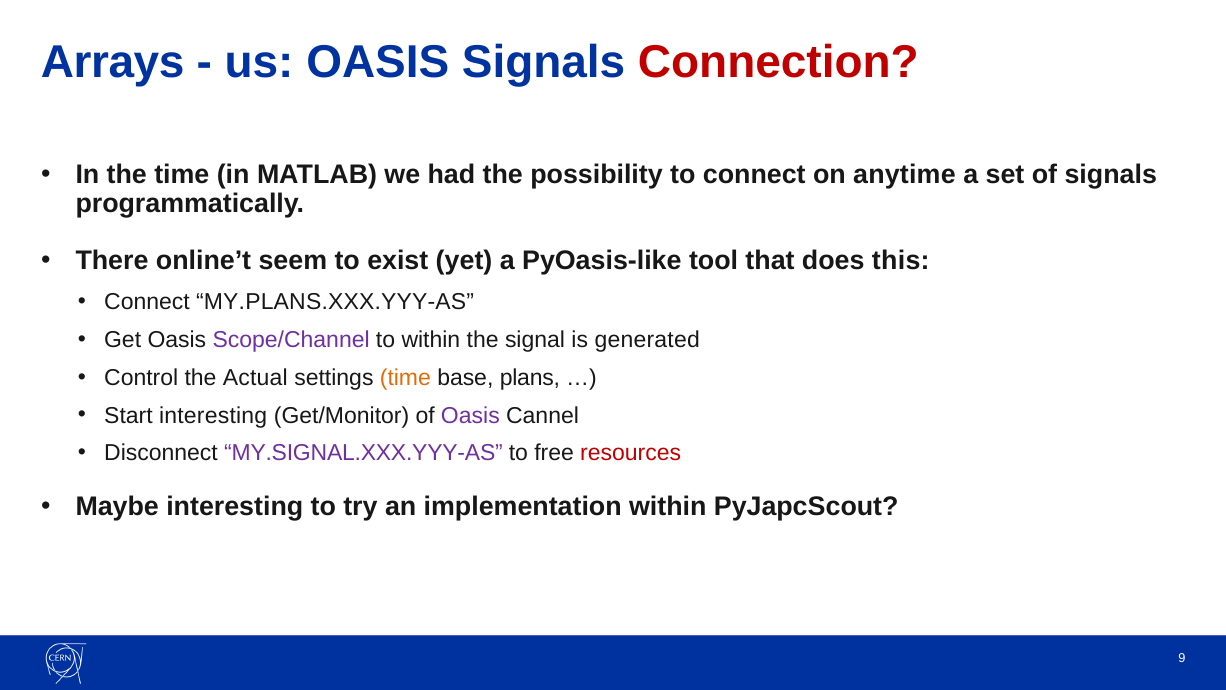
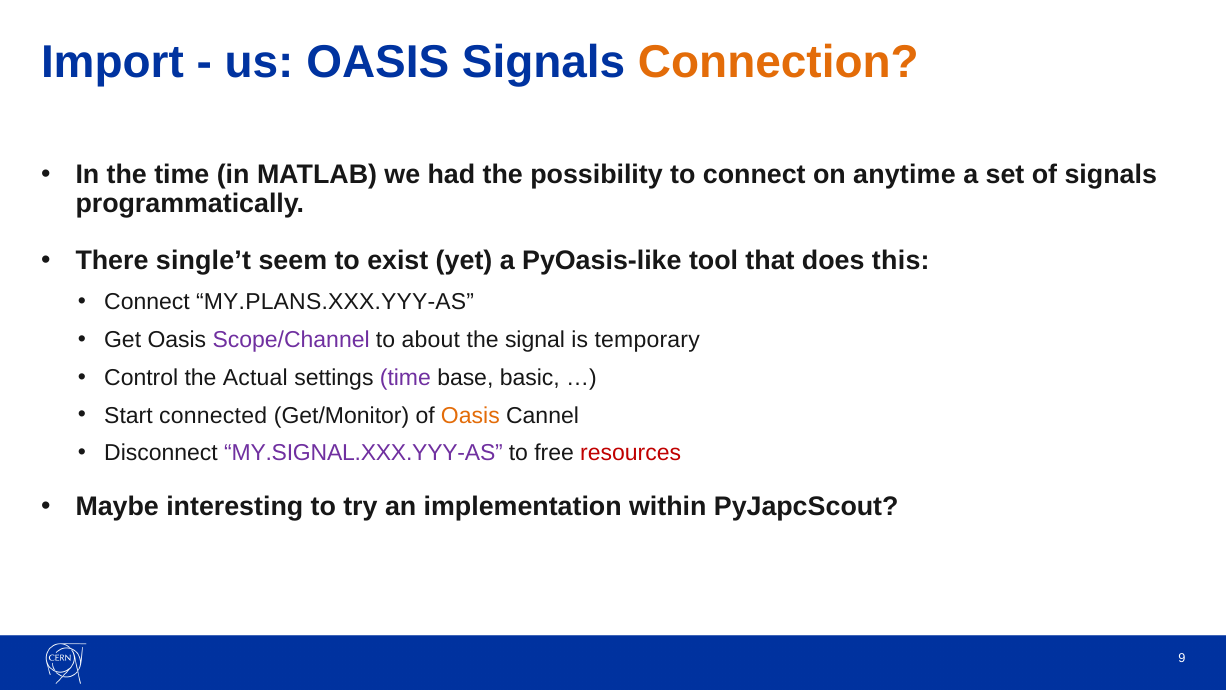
Arrays: Arrays -> Import
Connection colour: red -> orange
online’t: online’t -> single’t
to within: within -> about
generated: generated -> temporary
time at (405, 378) colour: orange -> purple
plans: plans -> basic
Start interesting: interesting -> connected
Oasis at (470, 415) colour: purple -> orange
